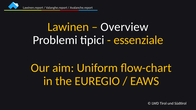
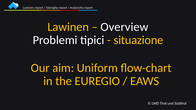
essenziale: essenziale -> situazione
